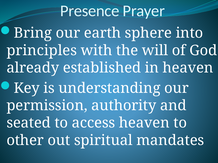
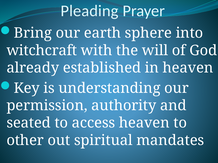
Presence: Presence -> Pleading
principles: principles -> witchcraft
